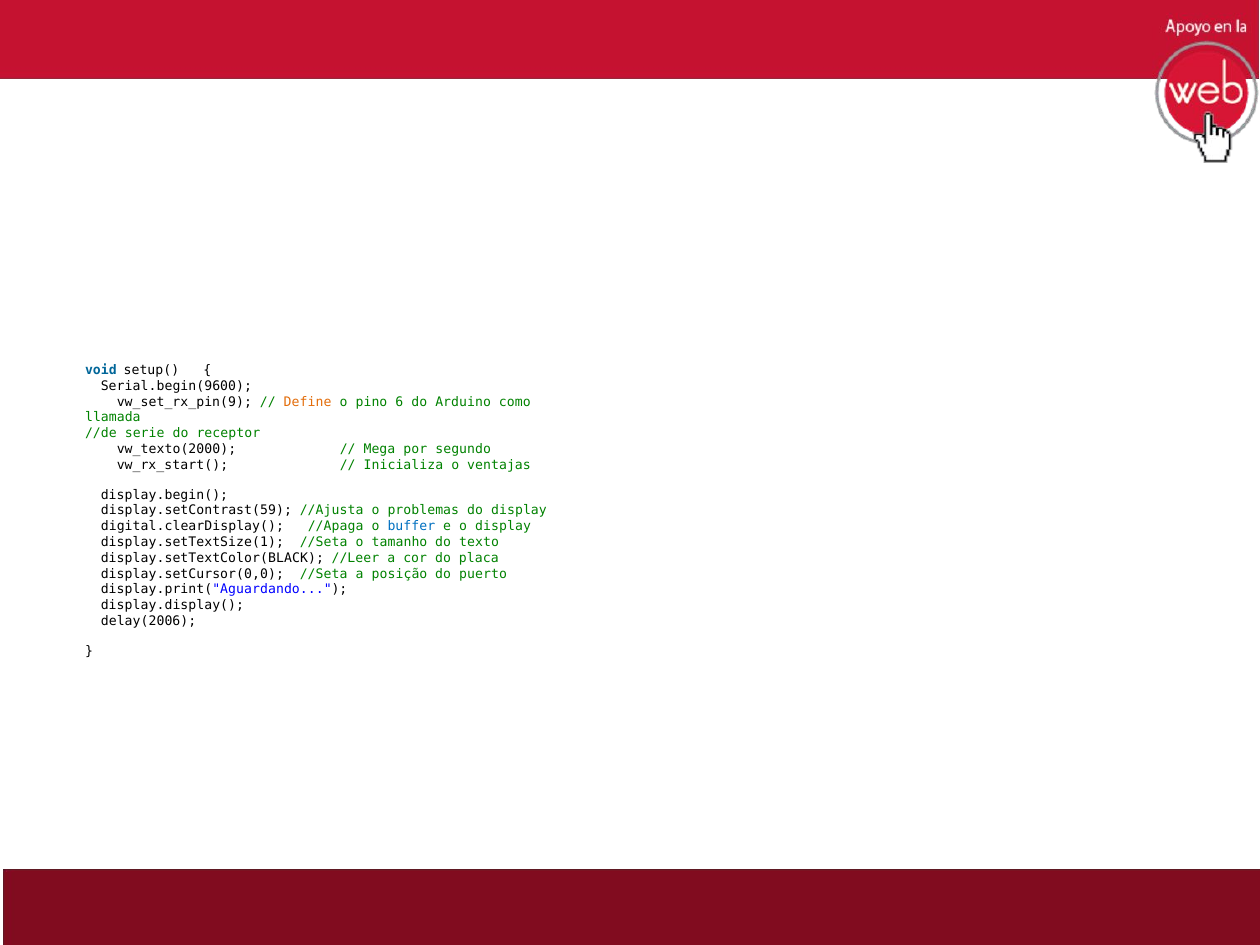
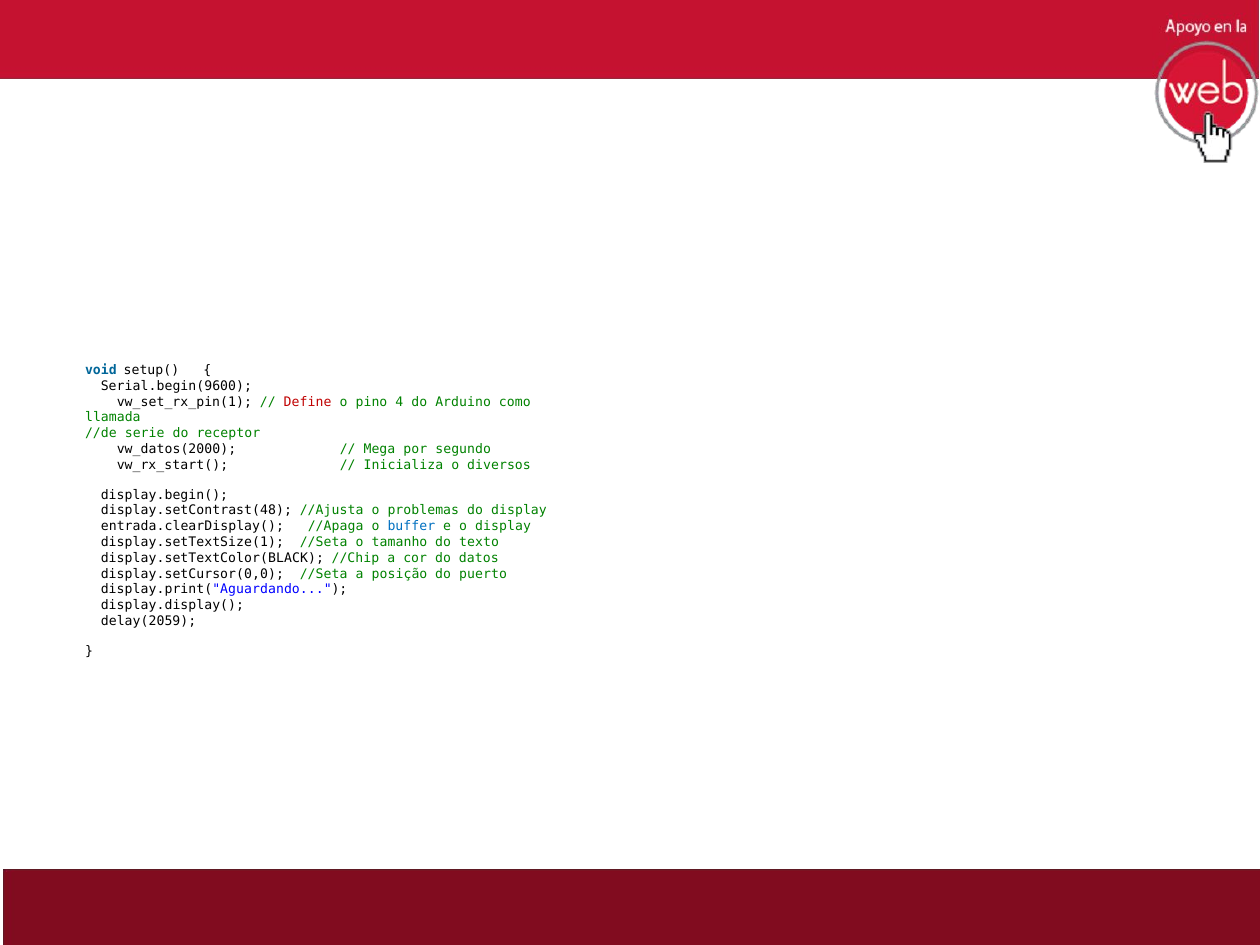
vw_set_rx_pin(9: vw_set_rx_pin(9 -> vw_set_rx_pin(1
Define colour: orange -> red
6: 6 -> 4
vw_texto(2000: vw_texto(2000 -> vw_datos(2000
ventajas: ventajas -> diversos
display.setContrast(59: display.setContrast(59 -> display.setContrast(48
digital.clearDisplay(: digital.clearDisplay( -> entrada.clearDisplay(
//Leer: //Leer -> //Chip
placa: placa -> datos
delay(2006: delay(2006 -> delay(2059
